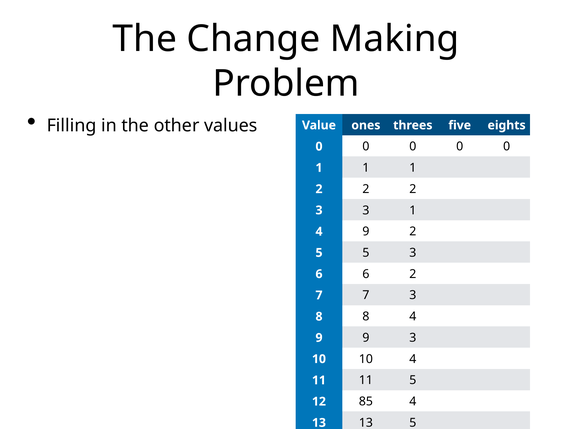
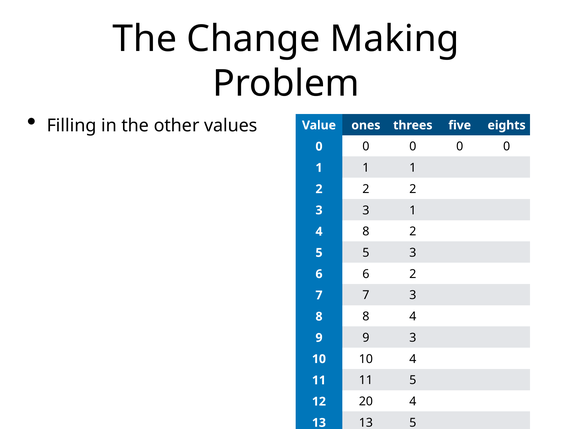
9 at (366, 232): 9 -> 8
85: 85 -> 20
